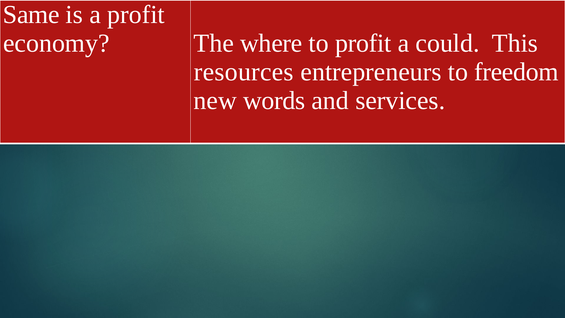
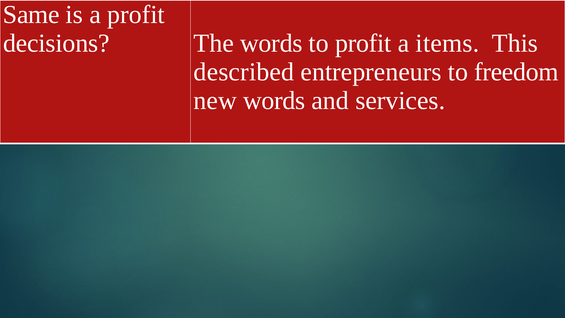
economy: economy -> decisions
The where: where -> words
could: could -> items
resources: resources -> described
